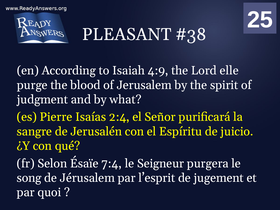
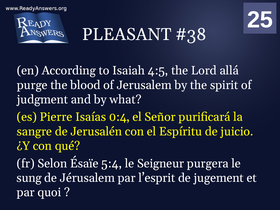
4:9: 4:9 -> 4:5
elle: elle -> allá
2:4: 2:4 -> 0:4
7:4: 7:4 -> 5:4
song: song -> sung
